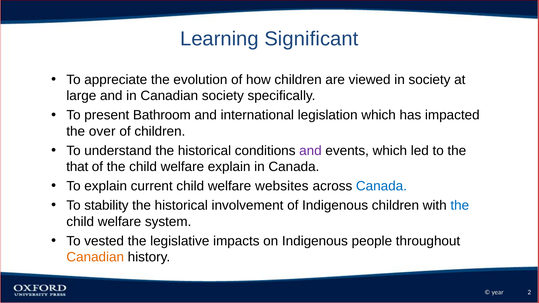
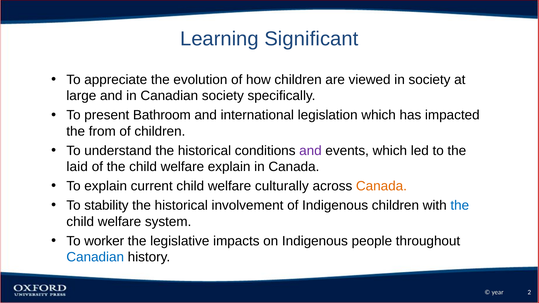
over: over -> from
that: that -> laid
websites: websites -> culturally
Canada at (381, 186) colour: blue -> orange
vested: vested -> worker
Canadian at (95, 257) colour: orange -> blue
